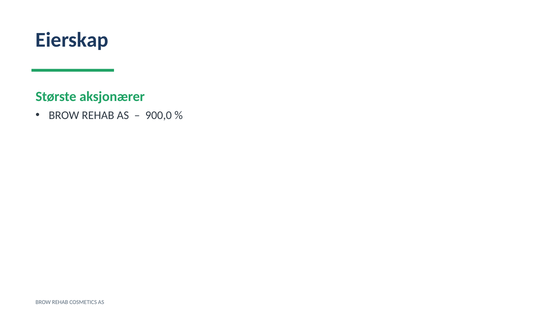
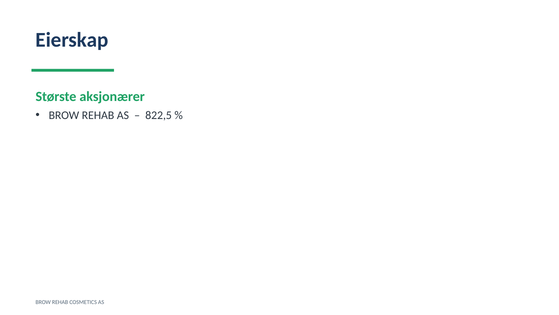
900,0: 900,0 -> 822,5
